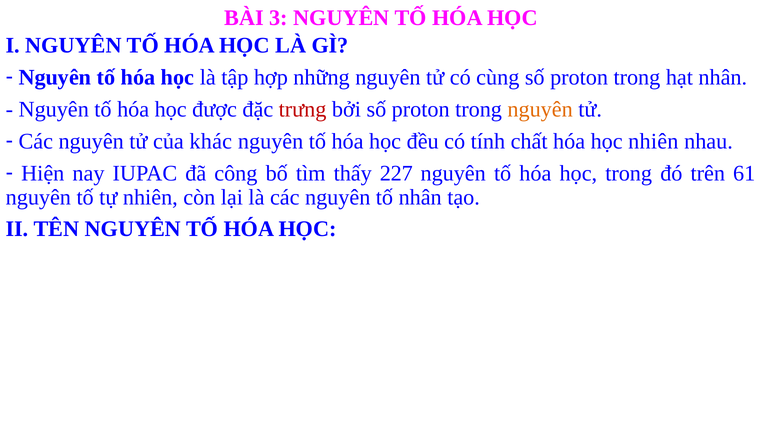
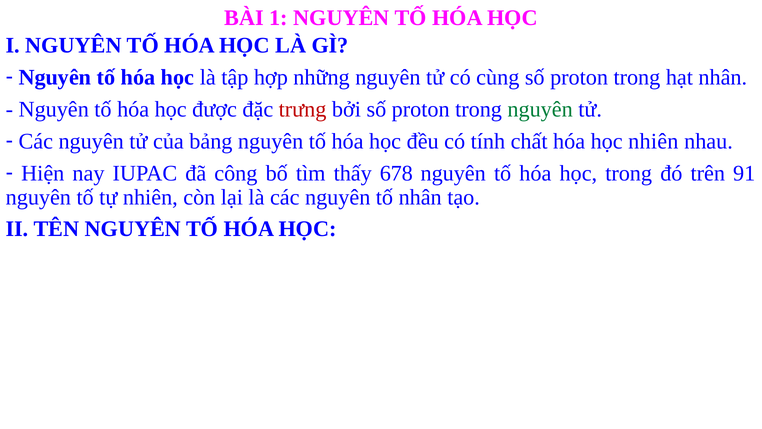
3: 3 -> 1
nguyên at (540, 109) colour: orange -> green
khác: khác -> bảng
227: 227 -> 678
61: 61 -> 91
